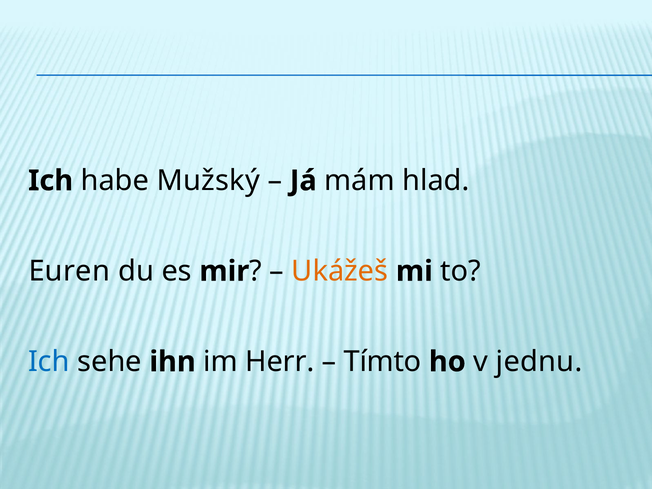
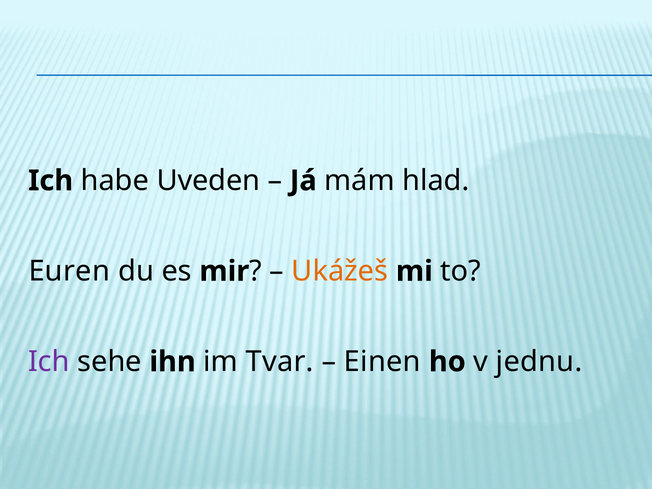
Mužský: Mužský -> Uveden
Ich at (49, 362) colour: blue -> purple
Herr: Herr -> Tvar
Tímto: Tímto -> Einen
